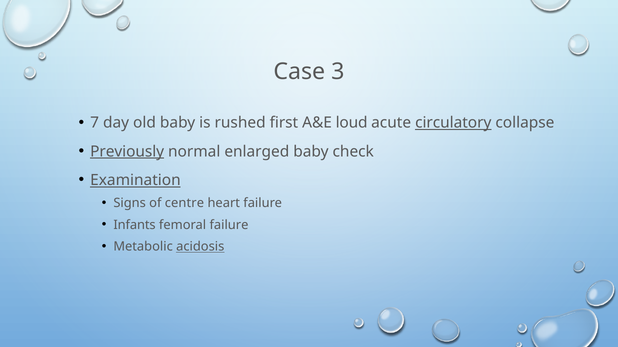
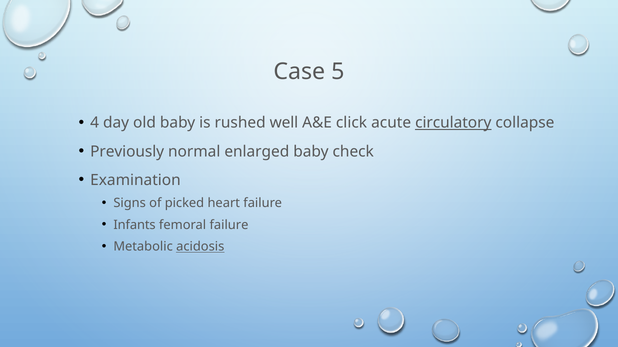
3: 3 -> 5
7: 7 -> 4
first: first -> well
loud: loud -> click
Previously underline: present -> none
Examination underline: present -> none
centre: centre -> picked
